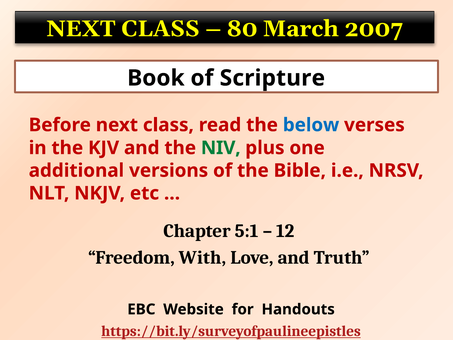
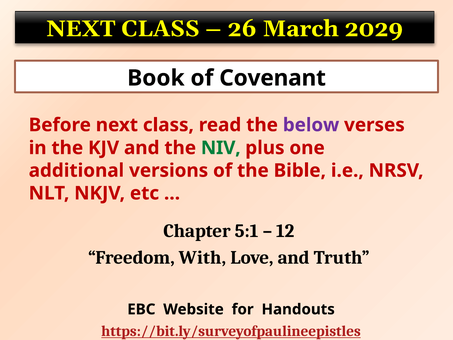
80: 80 -> 26
2007: 2007 -> 2029
Scripture: Scripture -> Covenant
below colour: blue -> purple
